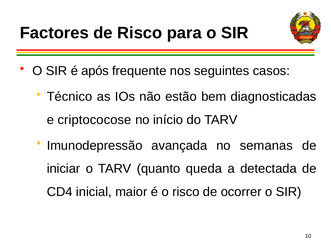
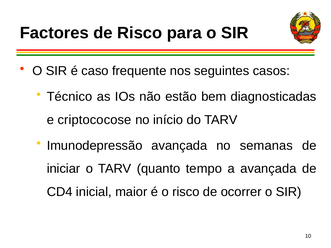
após: após -> caso
queda: queda -> tempo
a detectada: detectada -> avançada
